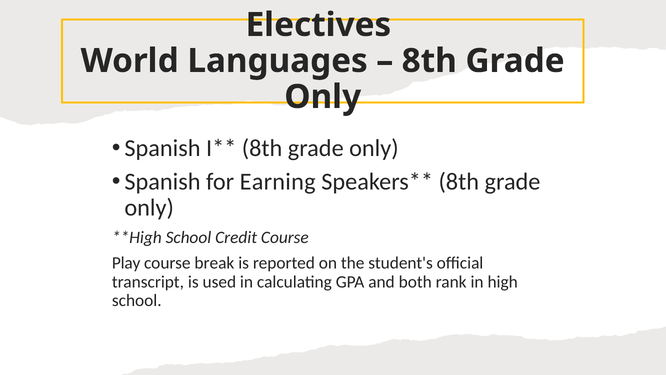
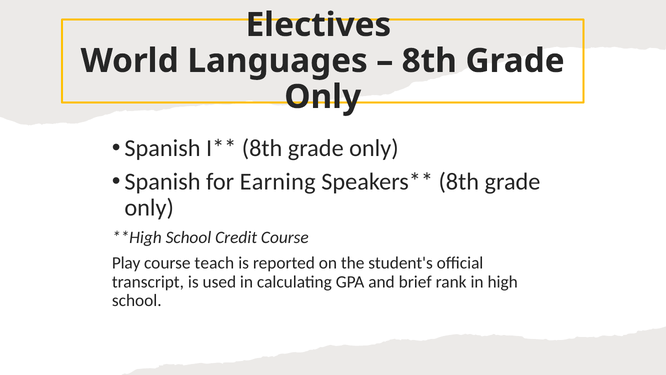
break: break -> teach
both: both -> brief
